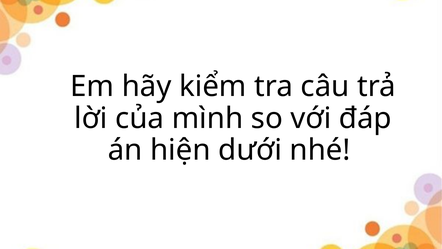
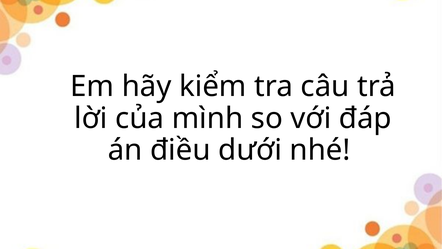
hiện: hiện -> điều
